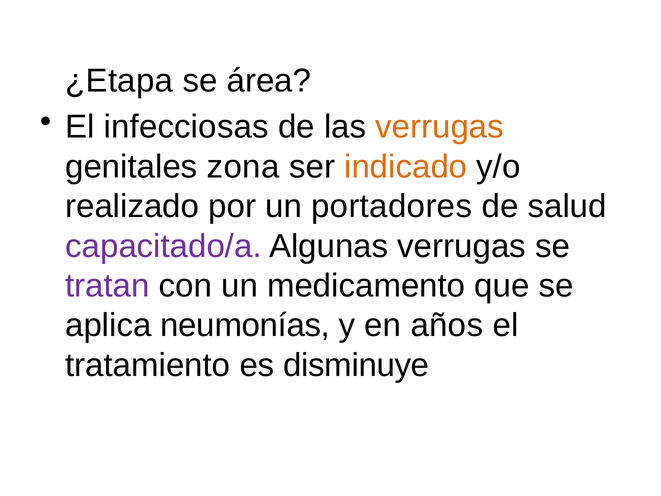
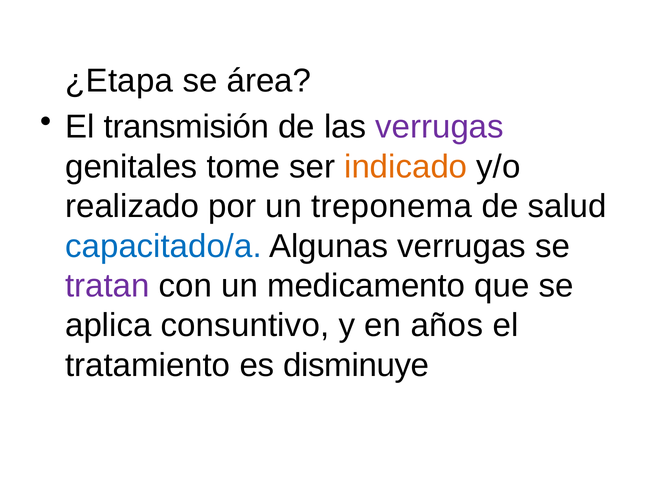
infecciosas: infecciosas -> transmisión
verrugas at (440, 127) colour: orange -> purple
zona: zona -> tome
portadores: portadores -> treponema
capacitado/a colour: purple -> blue
neumonías: neumonías -> consuntivo
